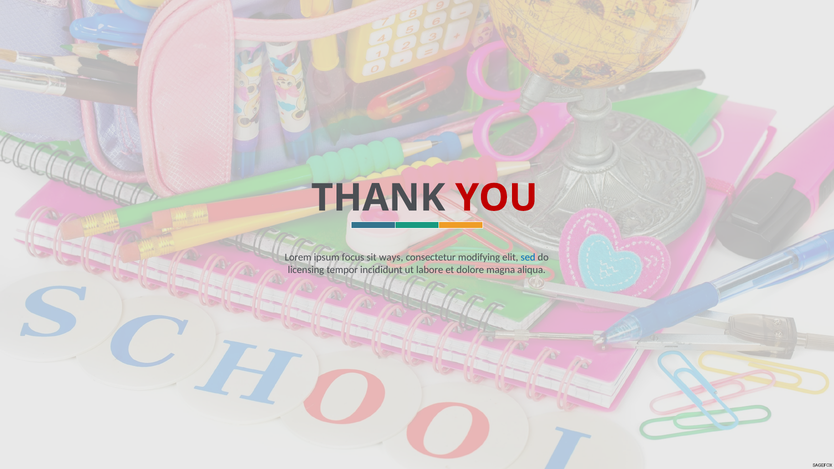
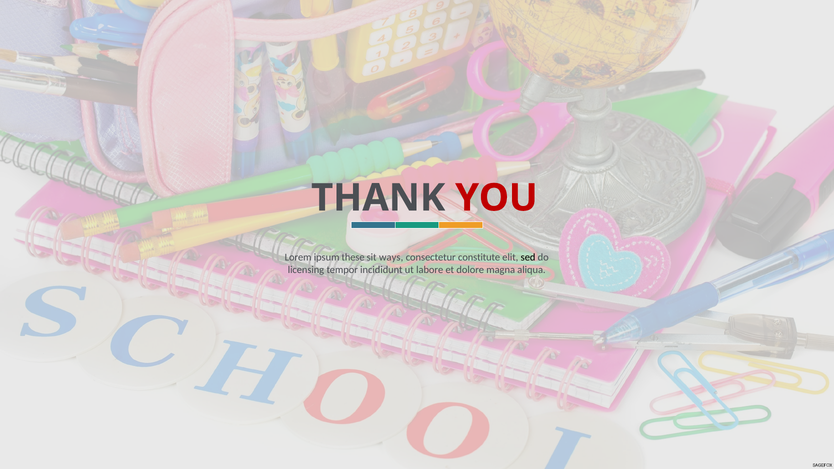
focus: focus -> these
modifying: modifying -> constitute
sed colour: blue -> black
